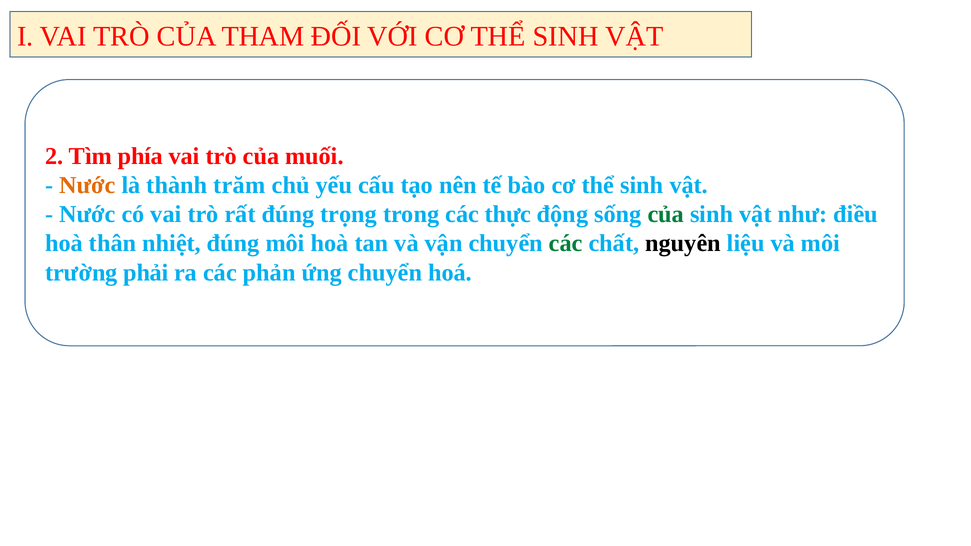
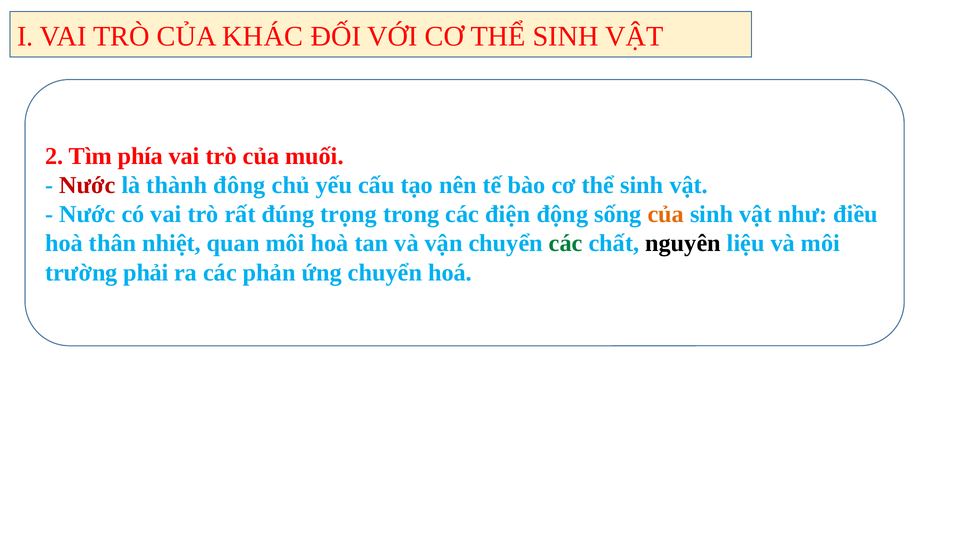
THAM: THAM -> KHÁC
Nước at (87, 185) colour: orange -> red
trăm: trăm -> đông
thực: thực -> điện
của at (666, 214) colour: green -> orange
nhiệt đúng: đúng -> quan
